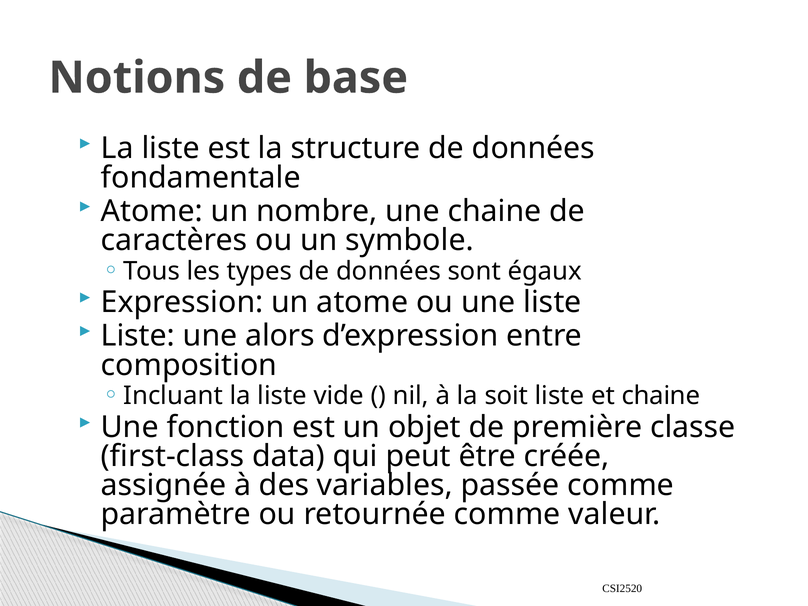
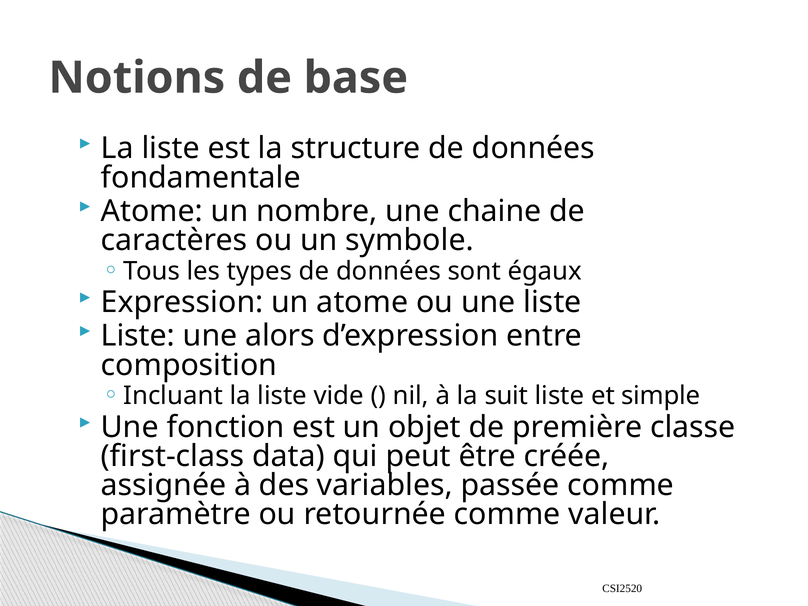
soit: soit -> suit
et chaine: chaine -> simple
